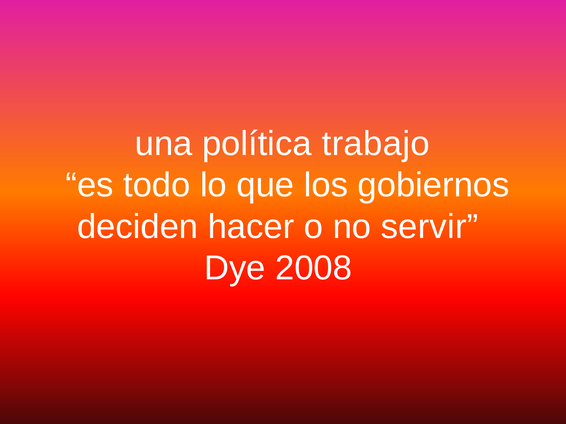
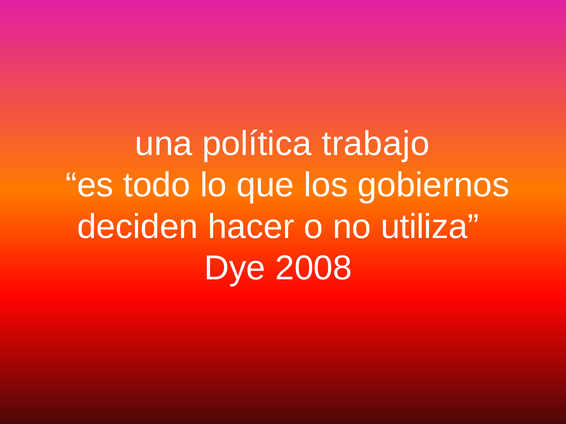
servir: servir -> utiliza
